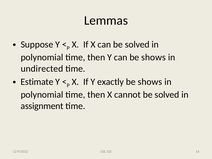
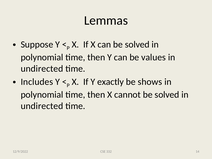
can be shows: shows -> values
Estimate: Estimate -> Includes
assignment at (42, 106): assignment -> undirected
